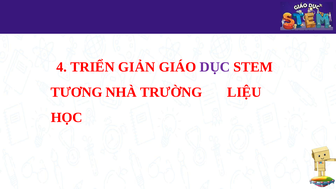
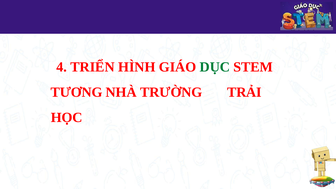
GIẢN: GIẢN -> HÌNH
DỤC colour: purple -> green
LIỆU: LIỆU -> TRẢI
